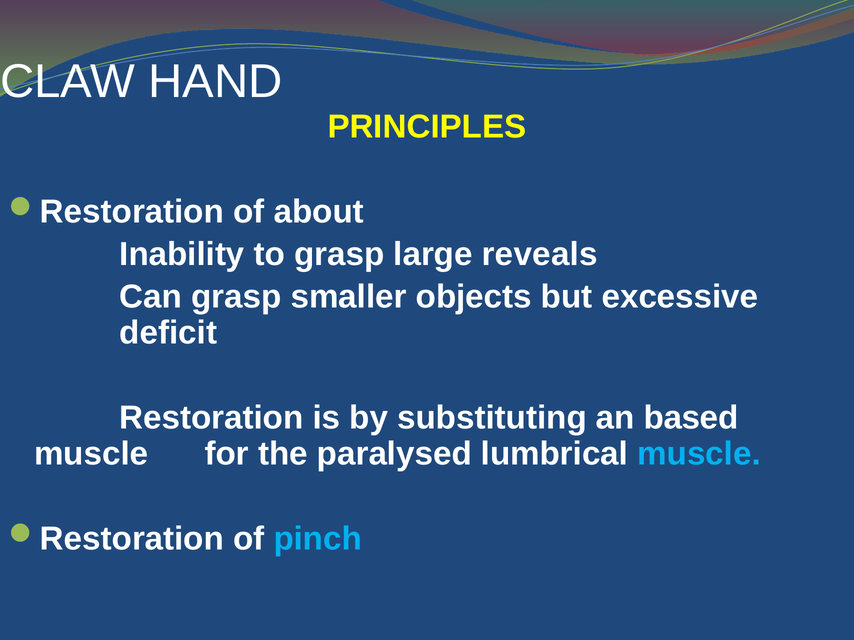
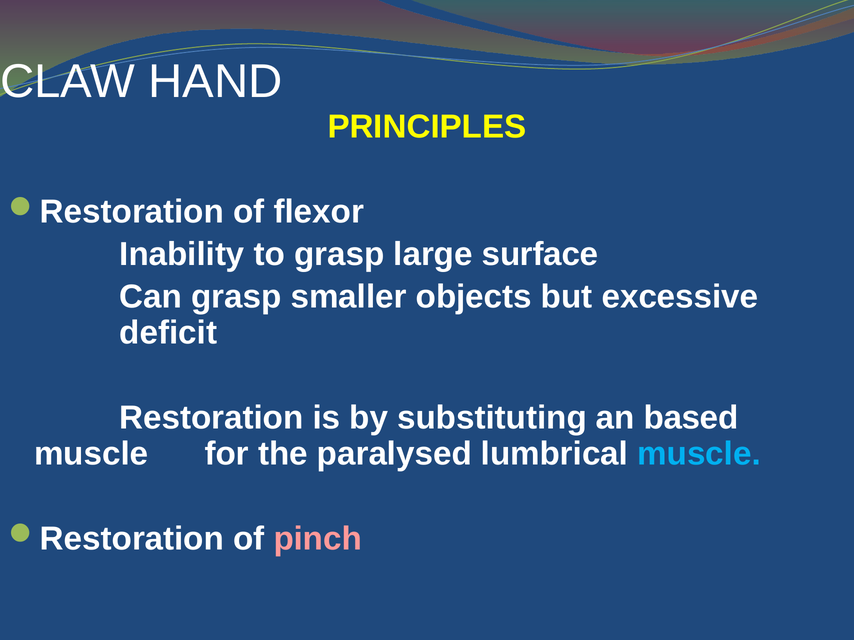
about: about -> flexor
reveals: reveals -> surface
pinch colour: light blue -> pink
